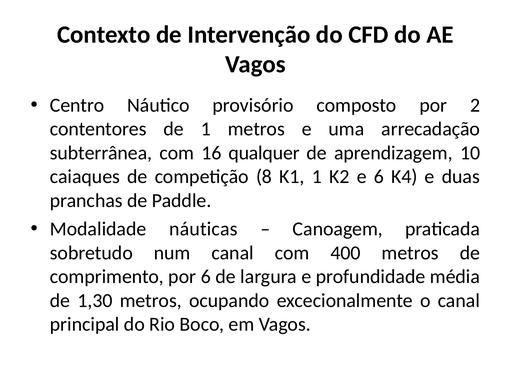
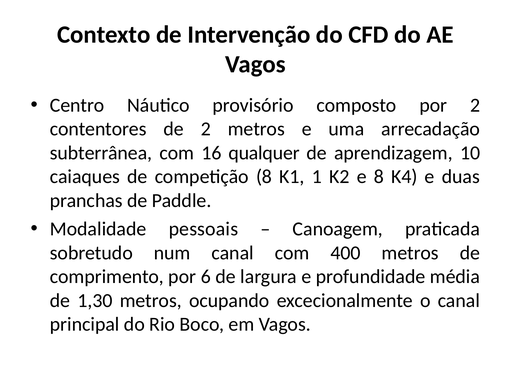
de 1: 1 -> 2
e 6: 6 -> 8
náuticas: náuticas -> pessoais
